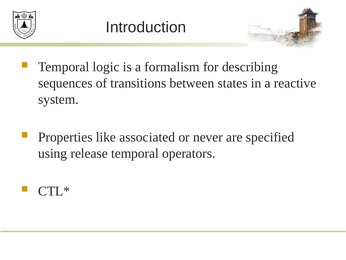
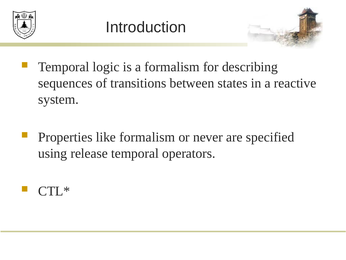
like associated: associated -> formalism
